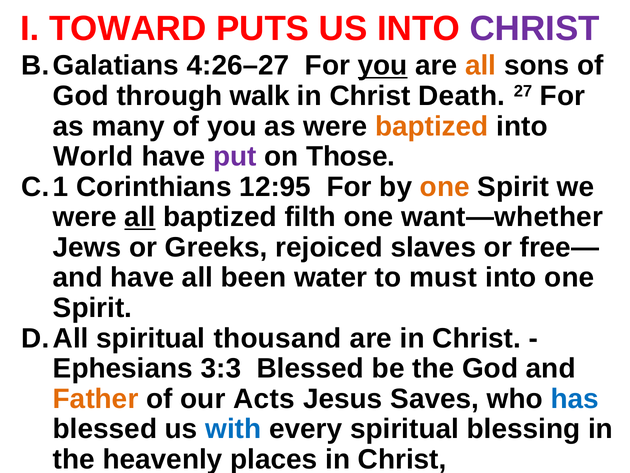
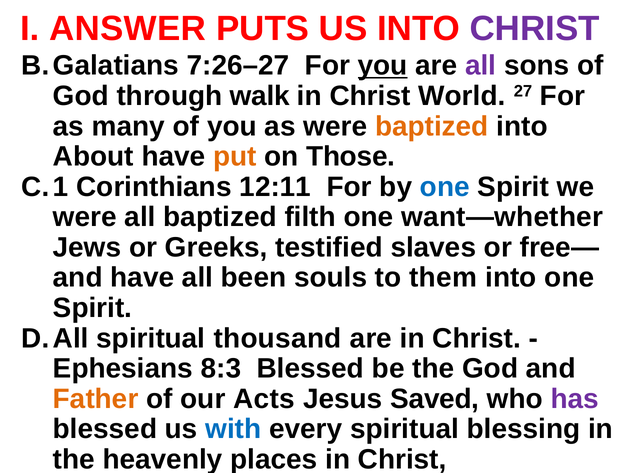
TOWARD: TOWARD -> ANSWER
4:26–27: 4:26–27 -> 7:26–27
all at (481, 66) colour: orange -> purple
Death: Death -> World
World: World -> About
put colour: purple -> orange
12:95: 12:95 -> 12:11
one at (445, 187) colour: orange -> blue
all at (140, 217) underline: present -> none
rejoiced: rejoiced -> testified
water: water -> souls
must: must -> them
3:3: 3:3 -> 8:3
Saves: Saves -> Saved
has colour: blue -> purple
